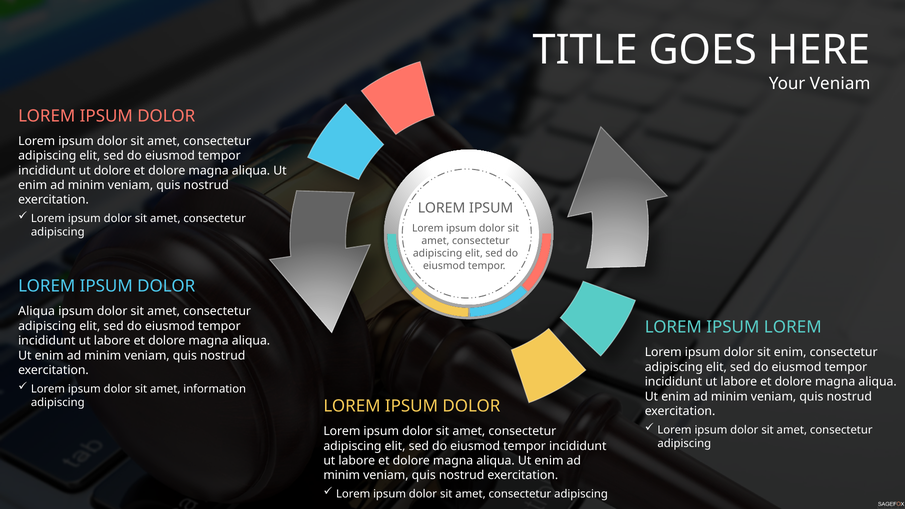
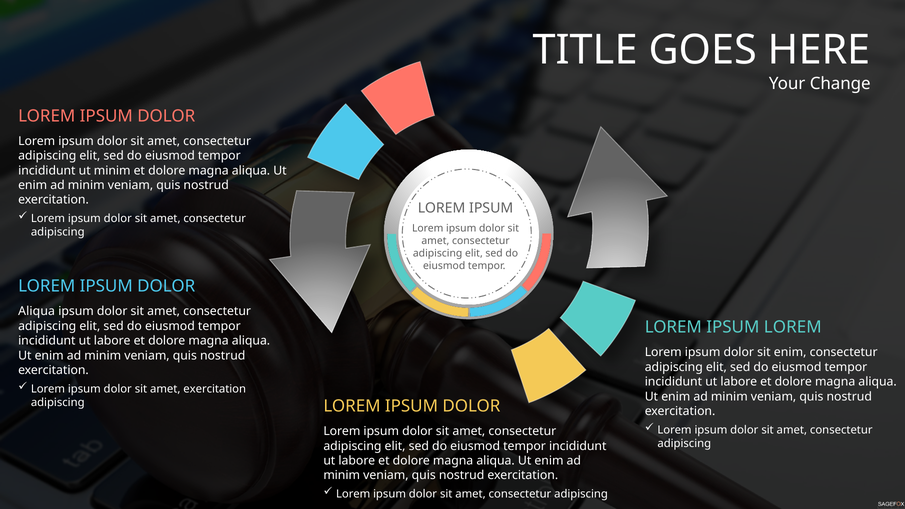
Your Veniam: Veniam -> Change
ut dolore: dolore -> minim
amet information: information -> exercitation
